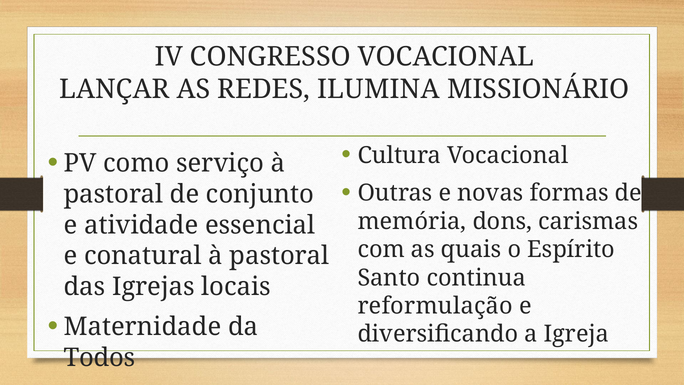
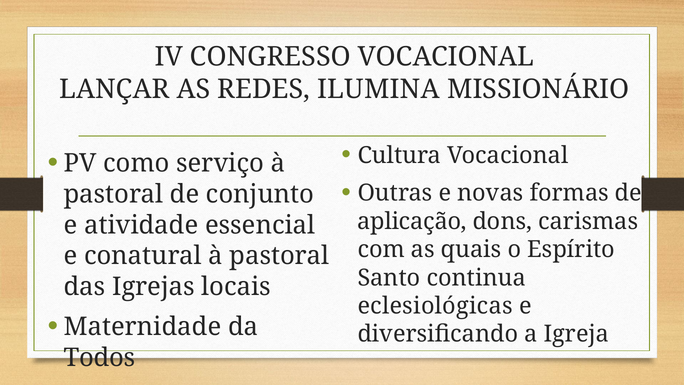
memória: memória -> aplicação
reformulação: reformulação -> eclesiológicas
